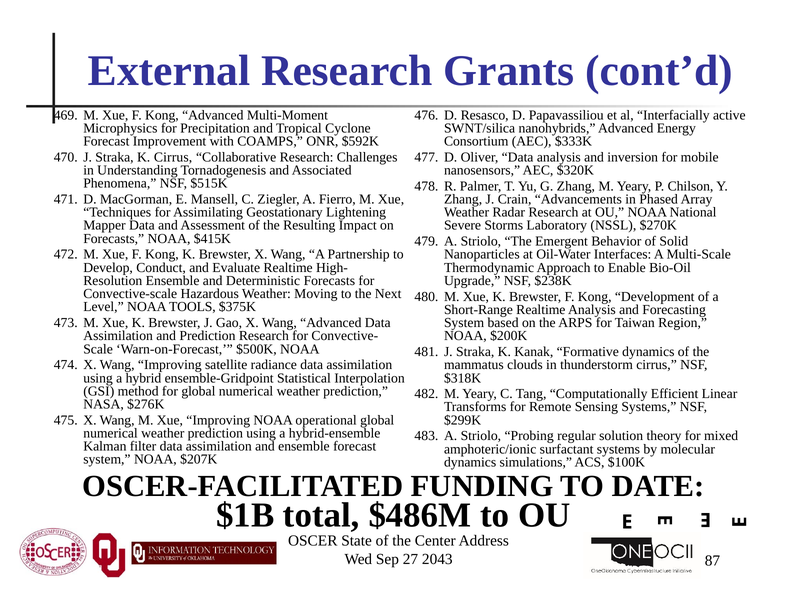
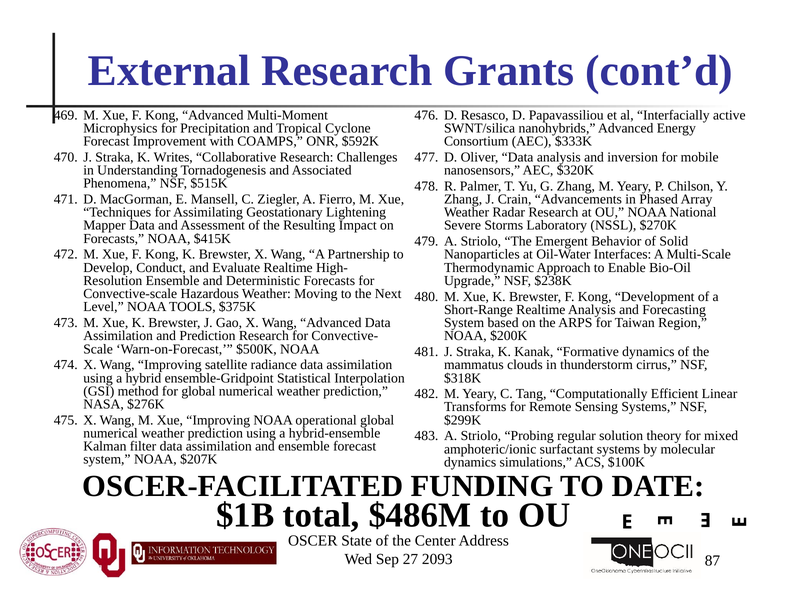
K Cirrus: Cirrus -> Writes
2043: 2043 -> 2093
